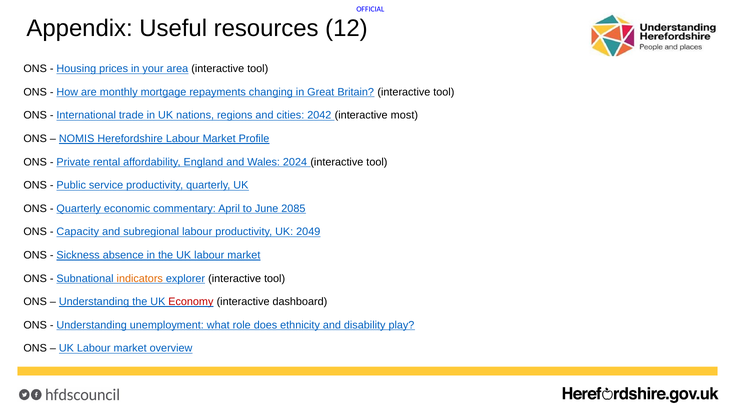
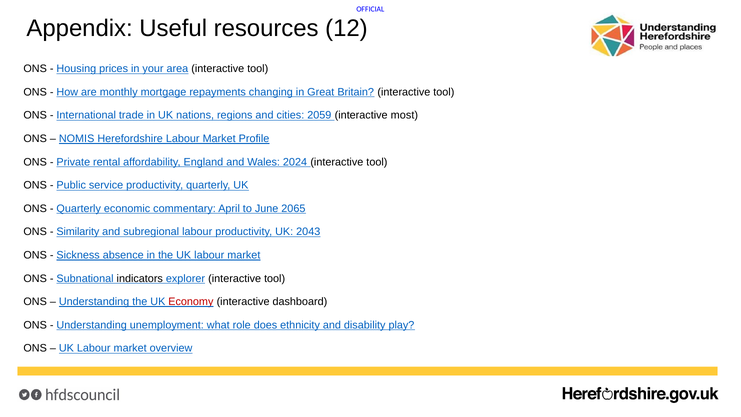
2042: 2042 -> 2059
2085: 2085 -> 2065
Capacity: Capacity -> Similarity
2049: 2049 -> 2043
indicators colour: orange -> black
